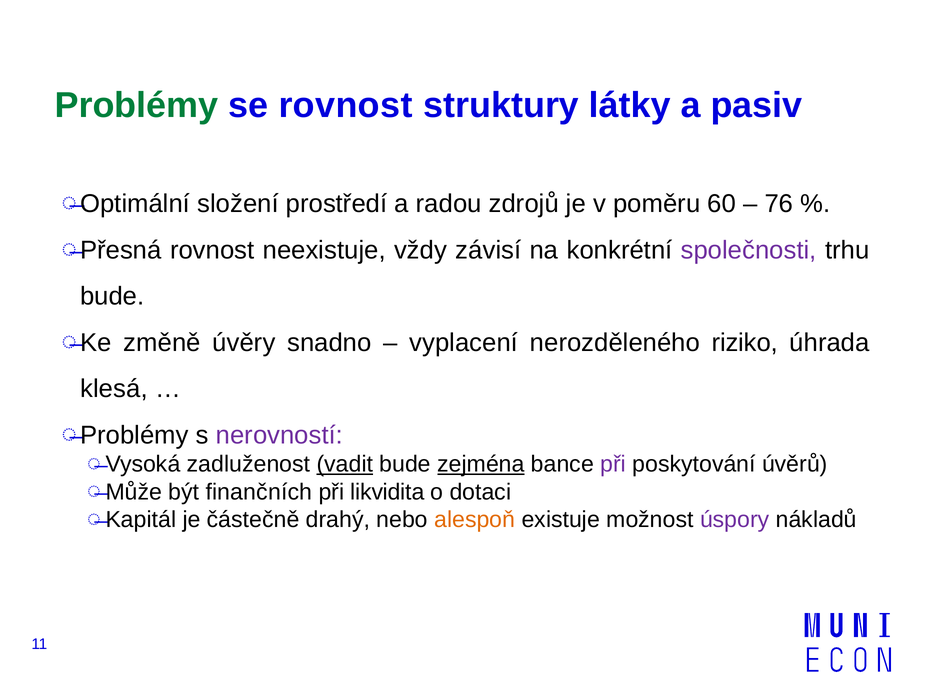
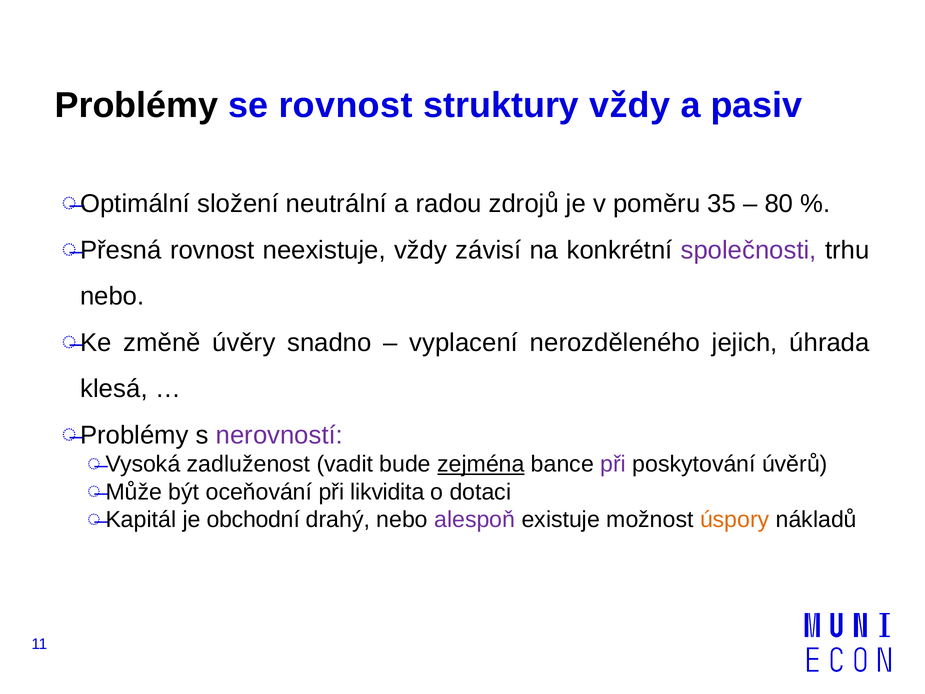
Problémy colour: green -> black
struktury látky: látky -> vždy
prostředí: prostředí -> neutrální
60: 60 -> 35
76: 76 -> 80
bude at (112, 296): bude -> nebo
riziko: riziko -> jejich
vadit underline: present -> none
finančních: finančních -> oceňování
částečně: částečně -> obchodní
alespoň colour: orange -> purple
úspory colour: purple -> orange
